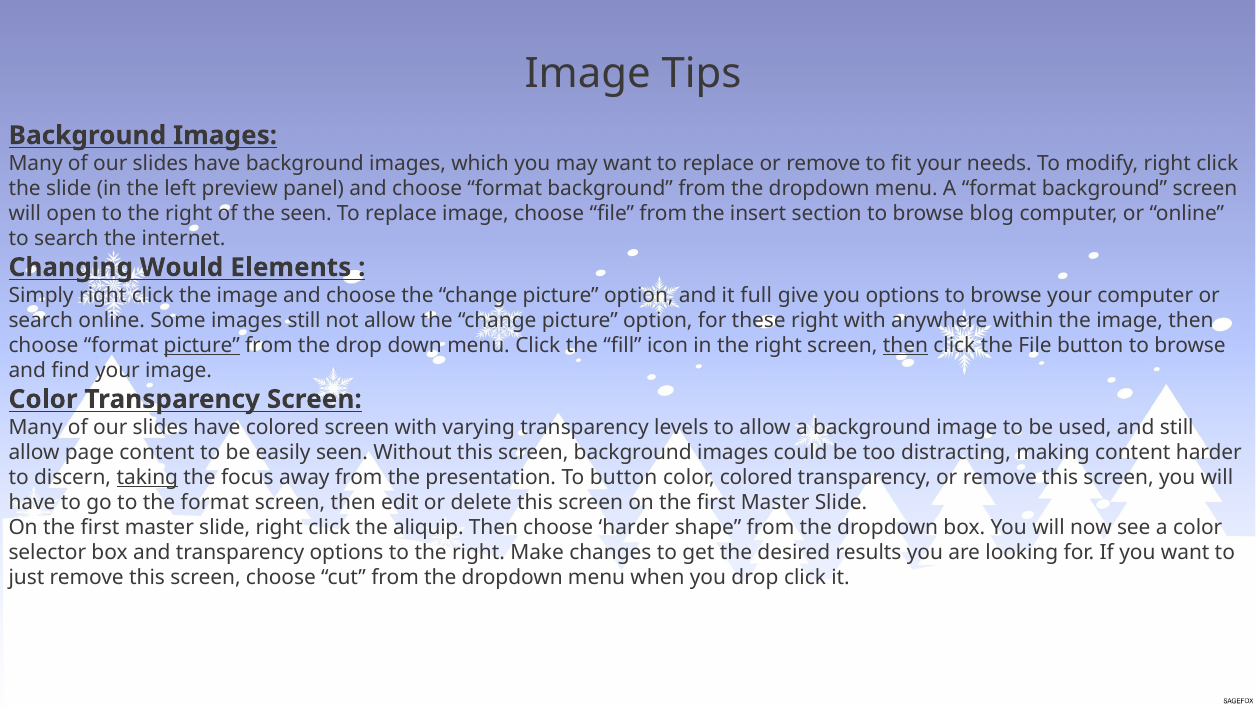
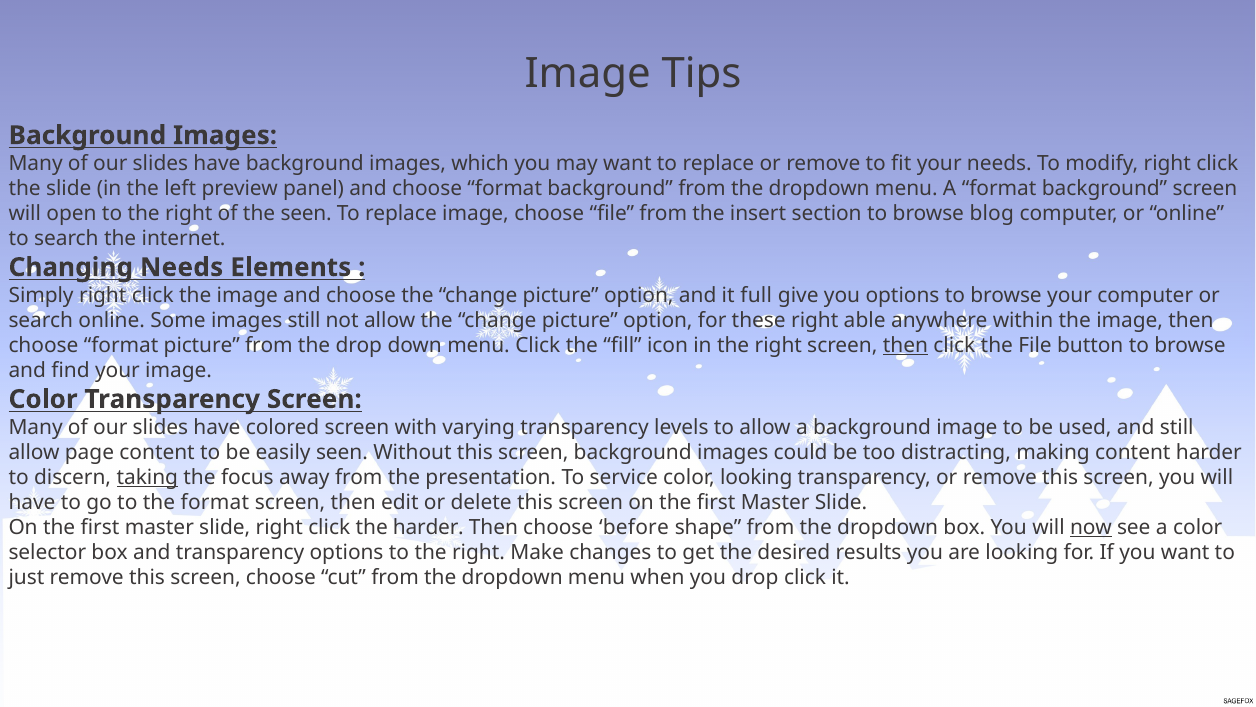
Changing Would: Would -> Needs
right with: with -> able
picture at (202, 345) underline: present -> none
To button: button -> service
color colored: colored -> looking
the aliquip: aliquip -> harder
choose harder: harder -> before
now underline: none -> present
